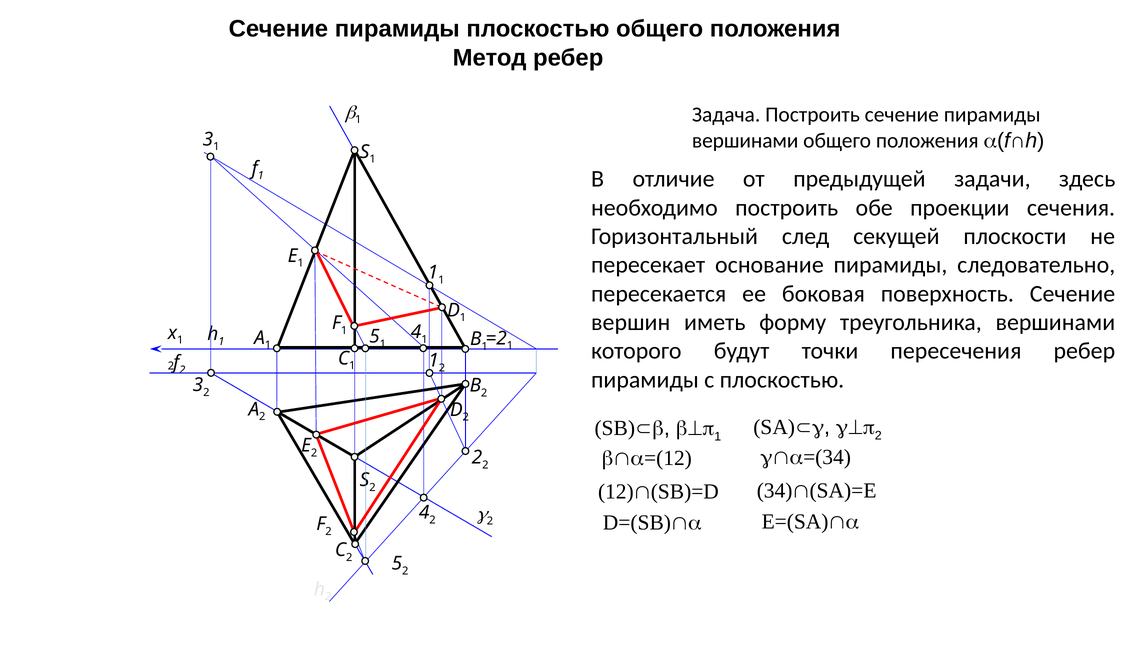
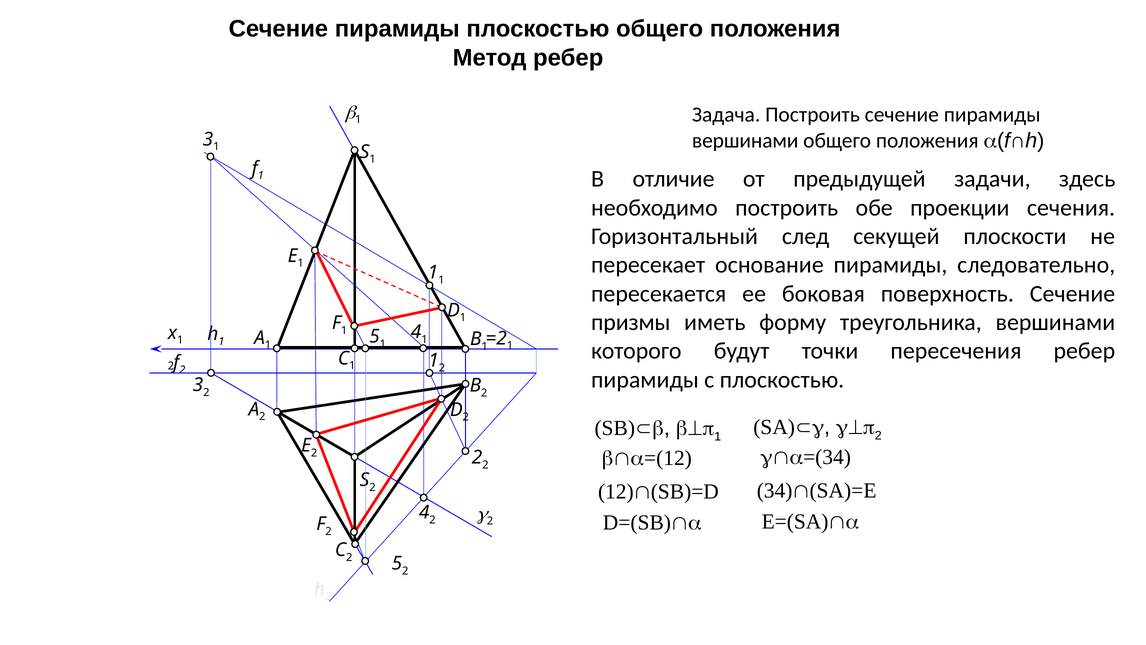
вершин: вершин -> призмы
